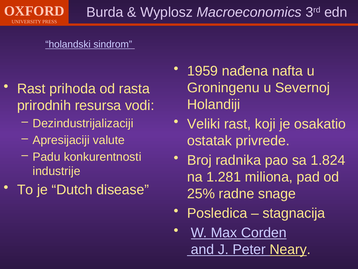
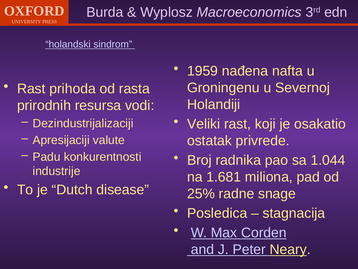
1.824: 1.824 -> 1.044
1.281: 1.281 -> 1.681
